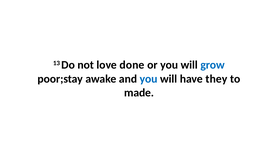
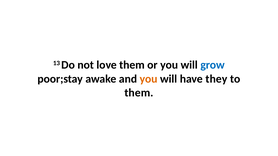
love done: done -> them
you at (149, 79) colour: blue -> orange
made at (139, 93): made -> them
